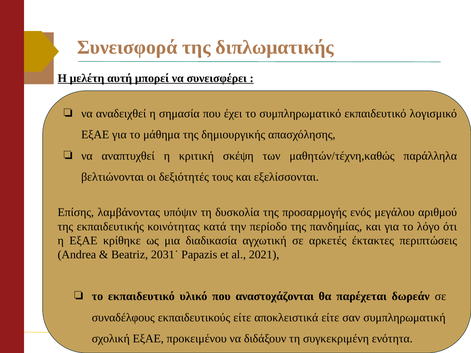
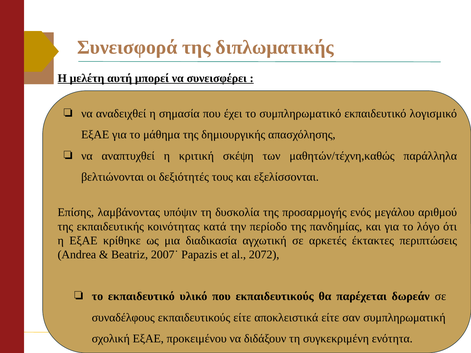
2031˙: 2031˙ -> 2007˙
2021: 2021 -> 2072
που αναστοχάζονται: αναστοχάζονται -> εκπαιδευτικούς
